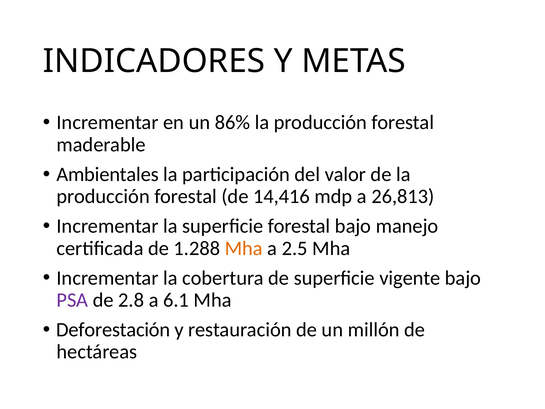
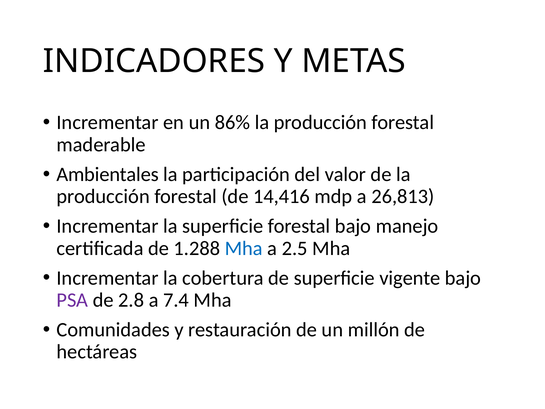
Mha at (244, 248) colour: orange -> blue
6.1: 6.1 -> 7.4
Deforestación: Deforestación -> Comunidades
